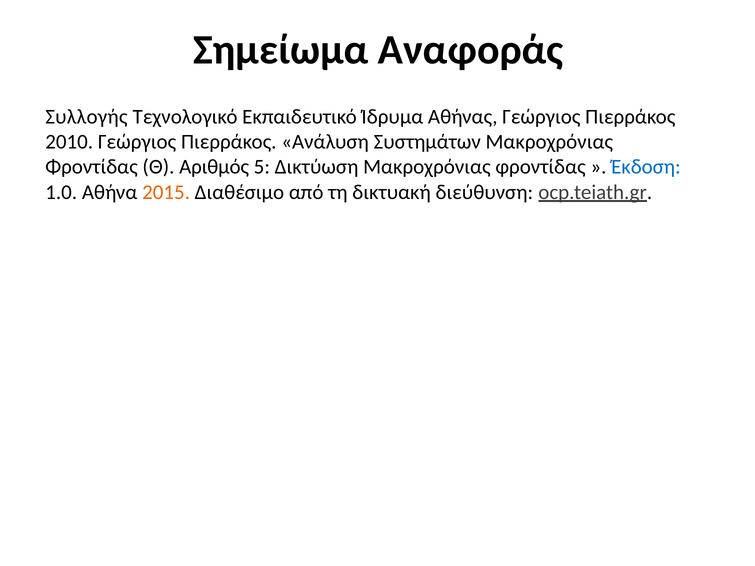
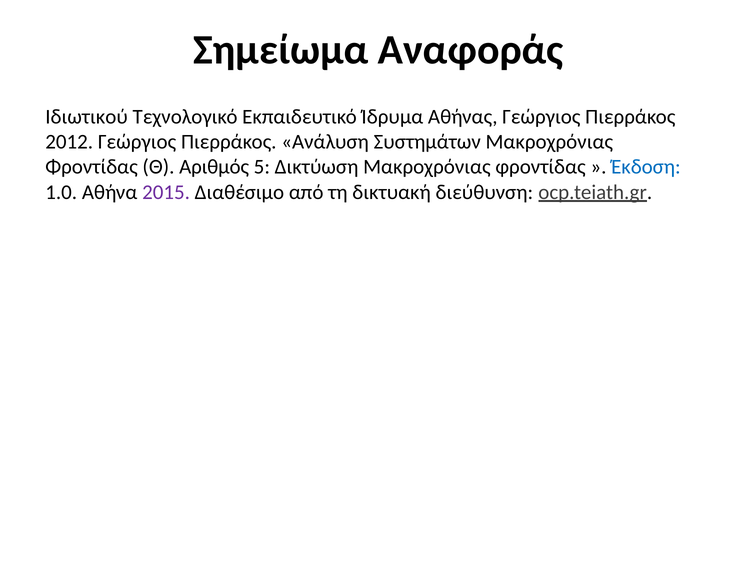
Συλλογής: Συλλογής -> Ιδιωτικού
2010: 2010 -> 2012
2015 colour: orange -> purple
